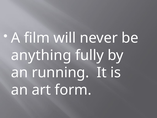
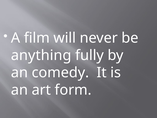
running: running -> comedy
